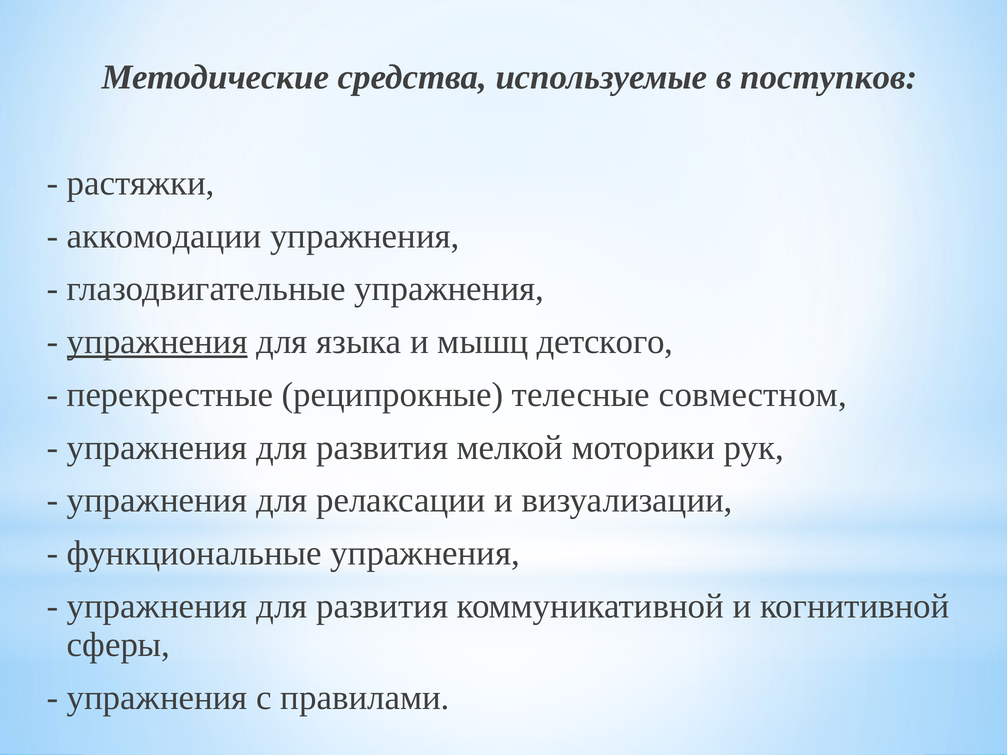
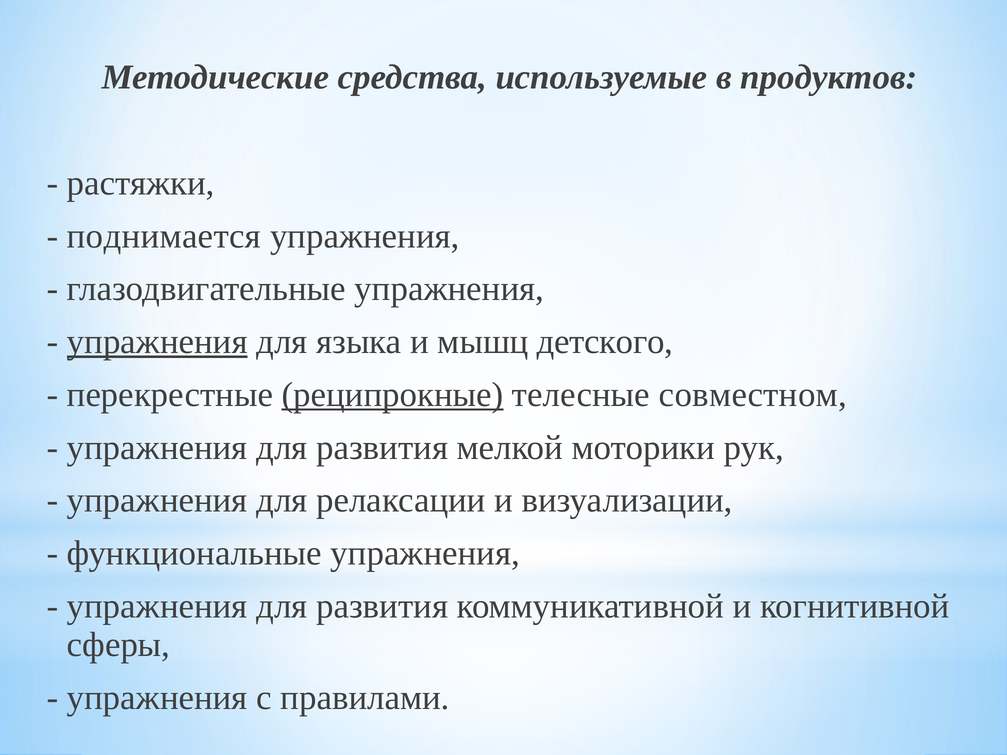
поступков: поступков -> продуктов
аккомодации: аккомодации -> поднимается
реципрокные underline: none -> present
